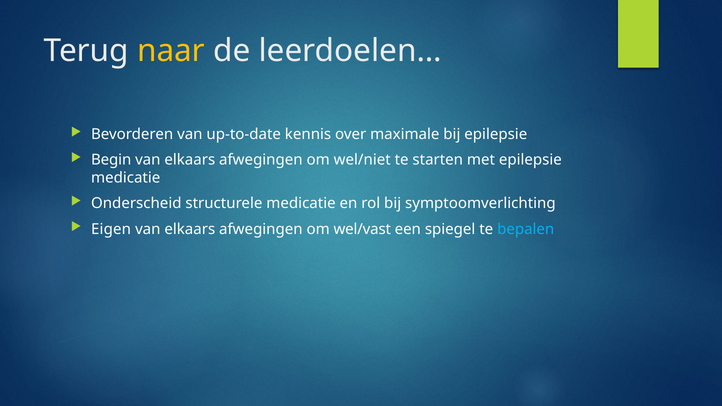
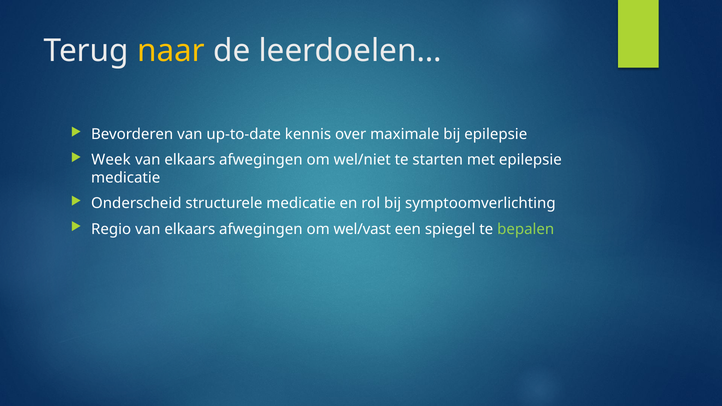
Begin: Begin -> Week
Eigen: Eigen -> Regio
bepalen colour: light blue -> light green
